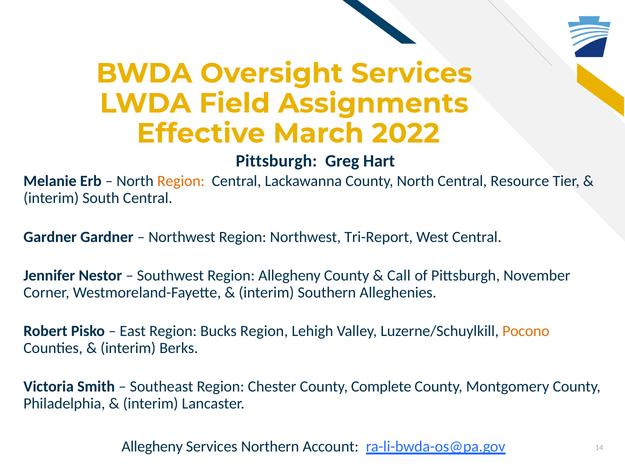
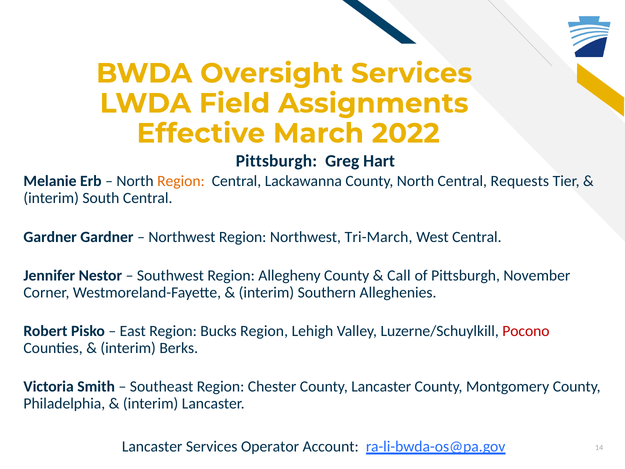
Resource: Resource -> Requests
Tri-Report: Tri-Report -> Tri-March
Pocono colour: orange -> red
County Complete: Complete -> Lancaster
Allegheny at (152, 446): Allegheny -> Lancaster
Northern: Northern -> Operator
